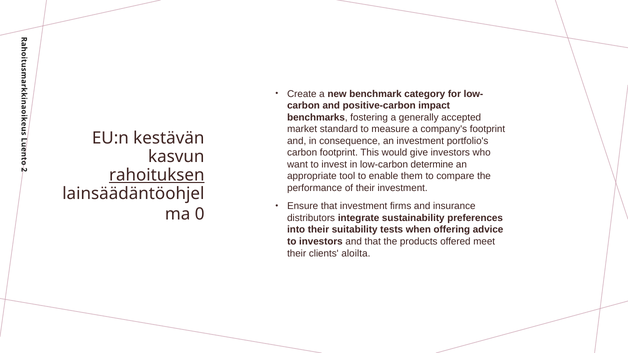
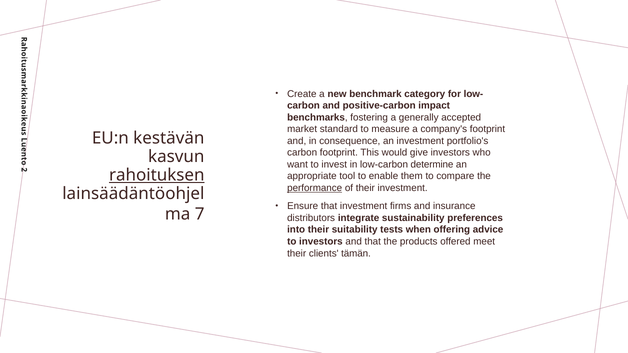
performance underline: none -> present
0: 0 -> 7
aloilta: aloilta -> tämän
